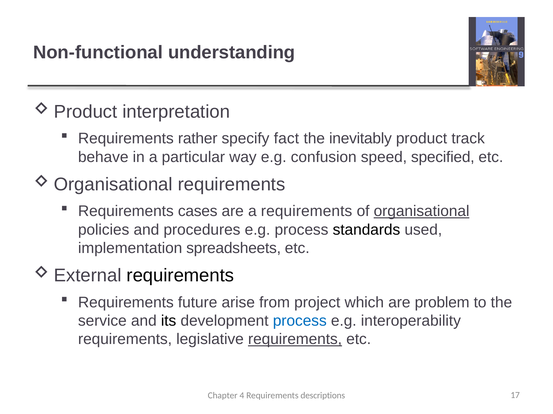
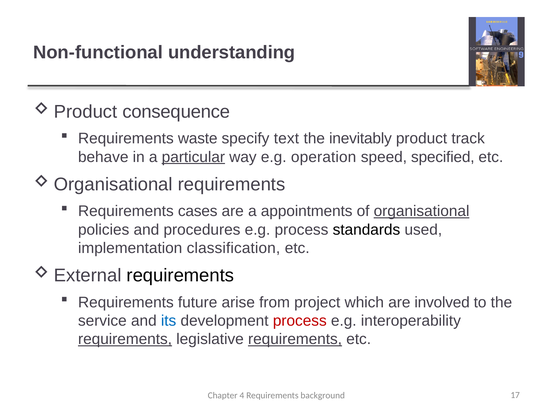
interpretation: interpretation -> consequence
rather: rather -> waste
fact: fact -> text
particular underline: none -> present
confusion: confusion -> operation
a requirements: requirements -> appointments
spreadsheets: spreadsheets -> classification
problem: problem -> involved
its colour: black -> blue
process at (300, 321) colour: blue -> red
requirements at (125, 340) underline: none -> present
descriptions: descriptions -> background
